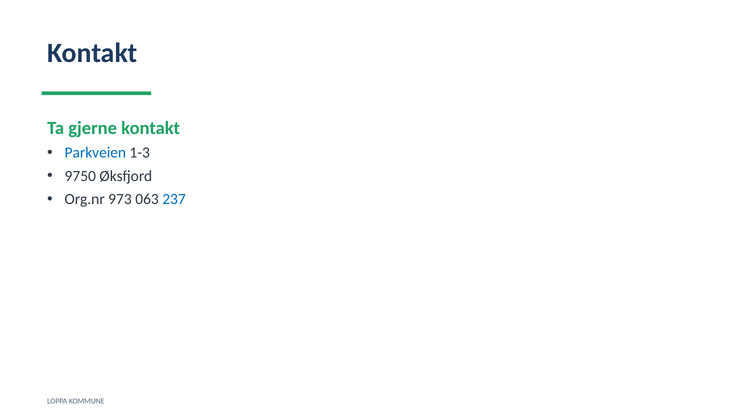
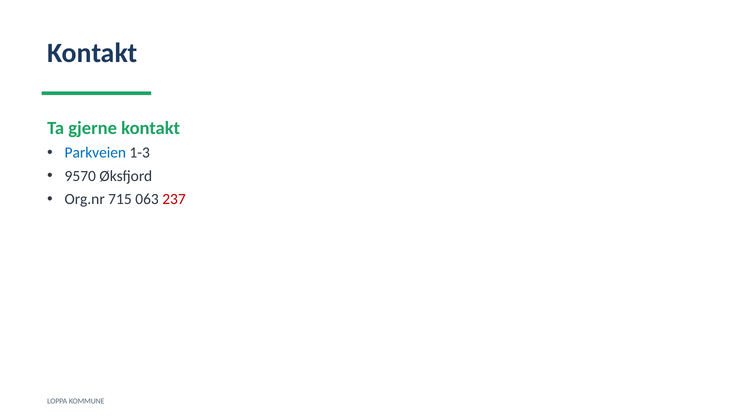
9750: 9750 -> 9570
973: 973 -> 715
237 colour: blue -> red
